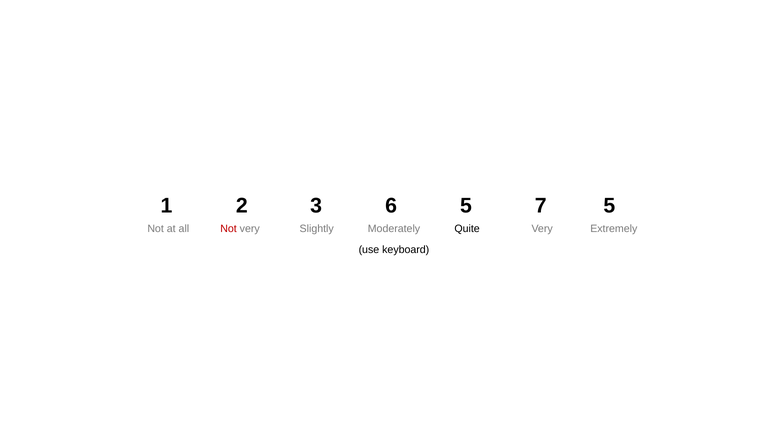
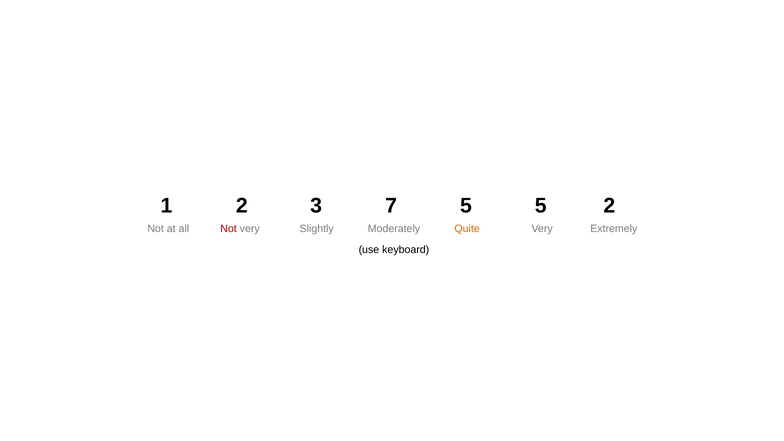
6: 6 -> 7
5 7: 7 -> 5
1 5: 5 -> 2
Quite colour: black -> orange
